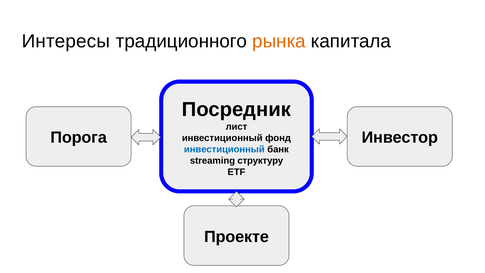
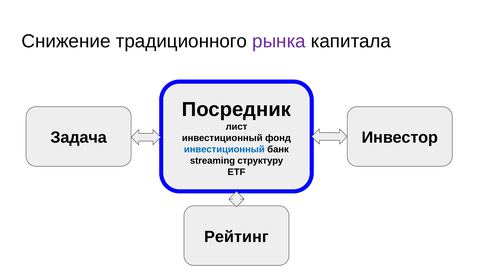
Интересы: Интересы -> Снижение
рынка colour: orange -> purple
Порога: Порога -> Задача
Проекте: Проекте -> Рейтинг
